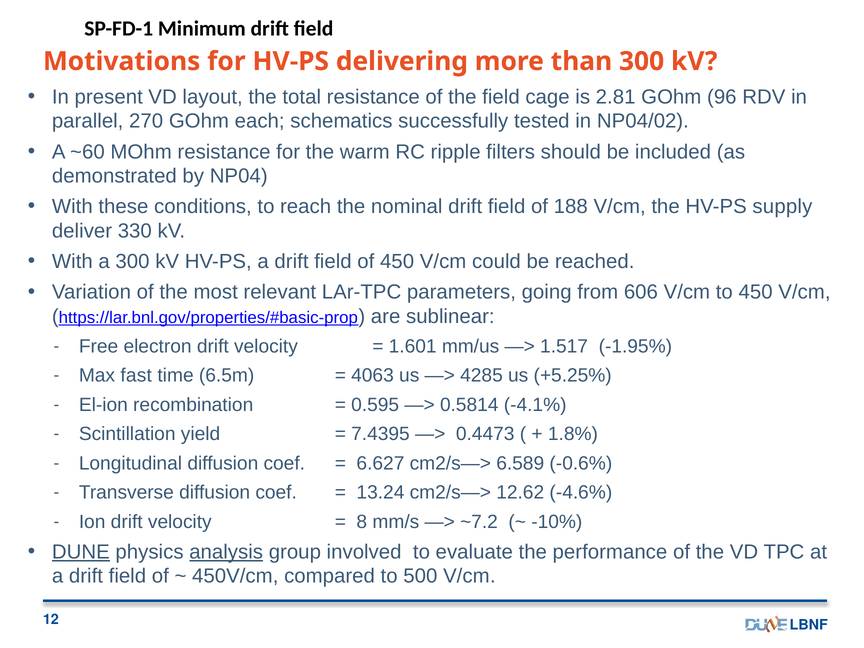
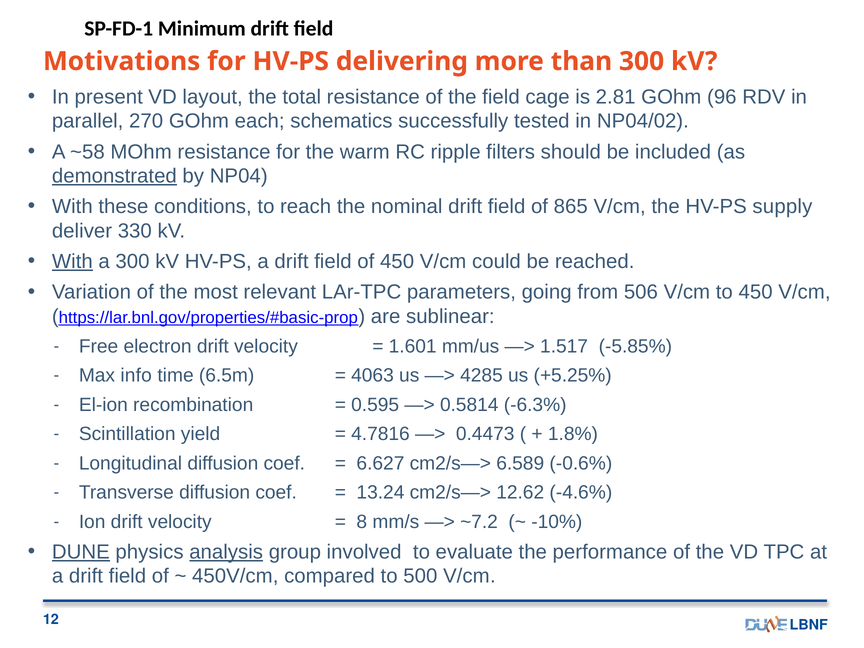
~60: ~60 -> ~58
demonstrated underline: none -> present
188: 188 -> 865
With at (72, 262) underline: none -> present
606: 606 -> 506
-1.95%: -1.95% -> -5.85%
fast: fast -> info
-4.1%: -4.1% -> -6.3%
7.4395: 7.4395 -> 4.7816
